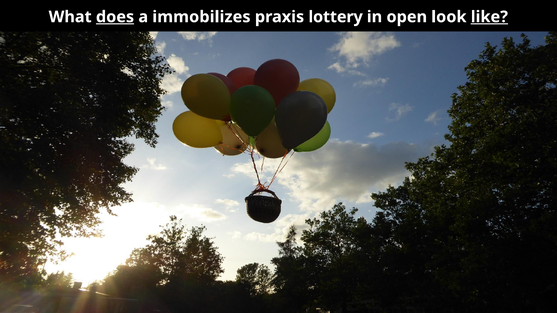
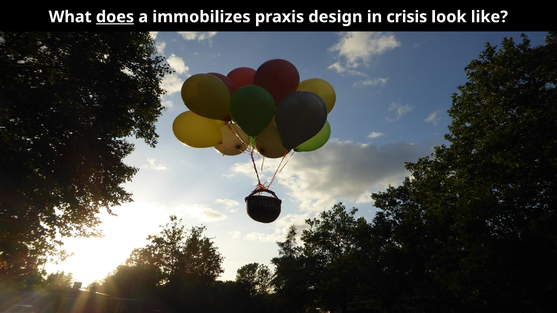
lottery: lottery -> design
open: open -> crisis
like underline: present -> none
